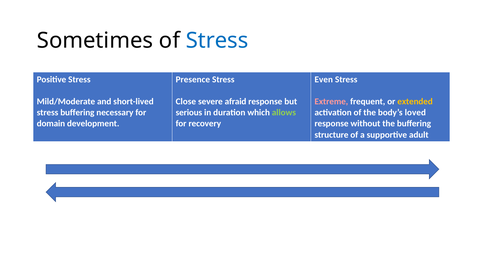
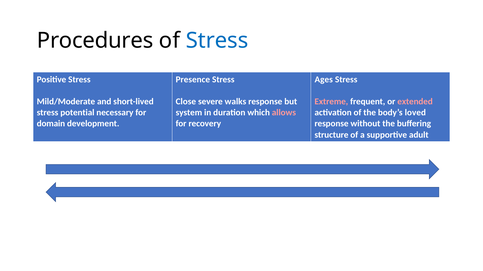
Sometimes: Sometimes -> Procedures
Even: Even -> Ages
afraid: afraid -> walks
extended colour: yellow -> pink
stress buffering: buffering -> potential
serious: serious -> system
allows colour: light green -> pink
